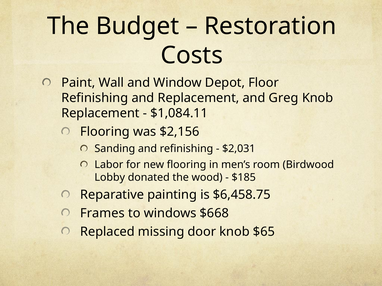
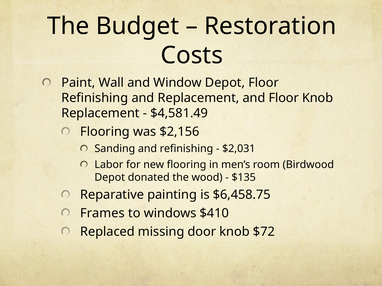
and Greg: Greg -> Floor
$1,084.11: $1,084.11 -> $4,581.49
Lobby at (110, 178): Lobby -> Depot
$185: $185 -> $135
$668: $668 -> $410
$65: $65 -> $72
